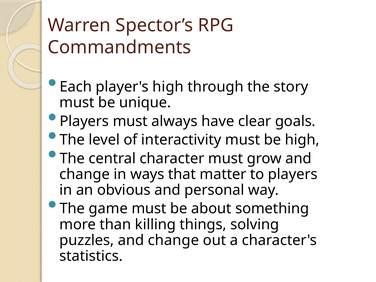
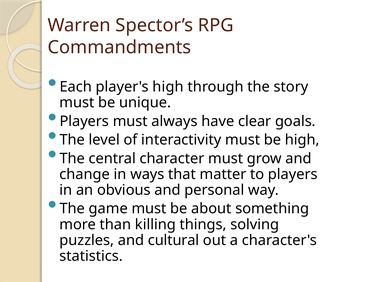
puzzles and change: change -> cultural
